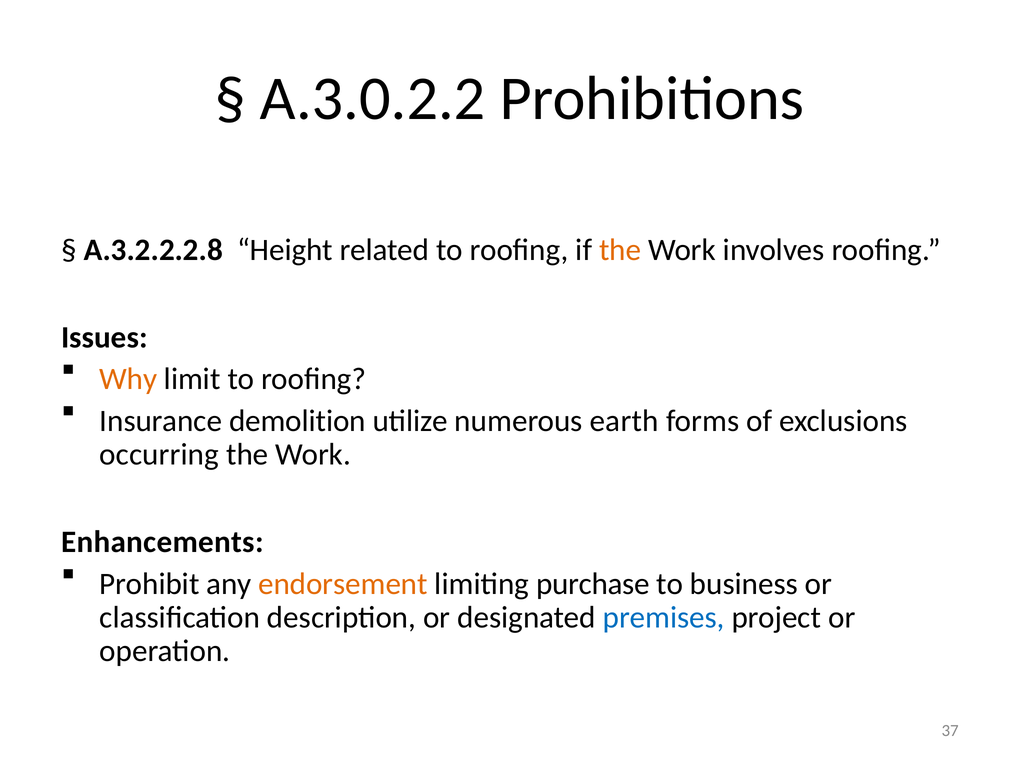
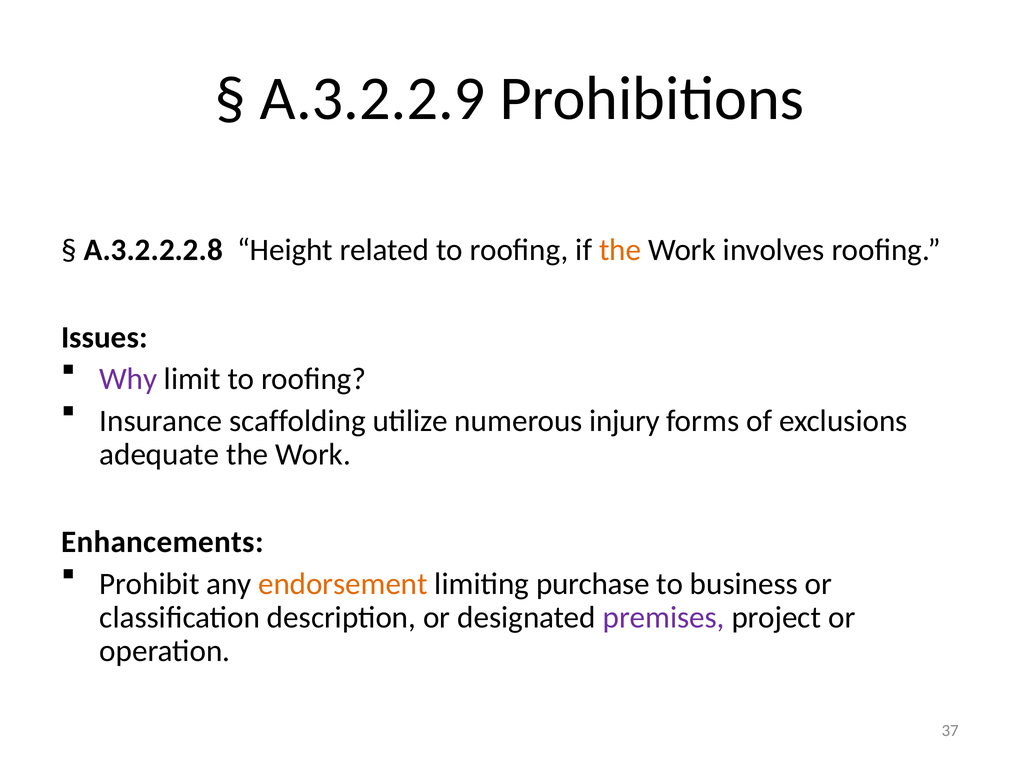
A.3.0.2.2: A.3.0.2.2 -> A.3.2.2.9
Why colour: orange -> purple
demolition: demolition -> scaffolding
earth: earth -> injury
occurring: occurring -> adequate
premises colour: blue -> purple
